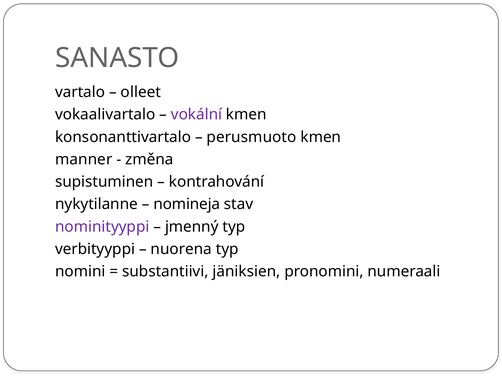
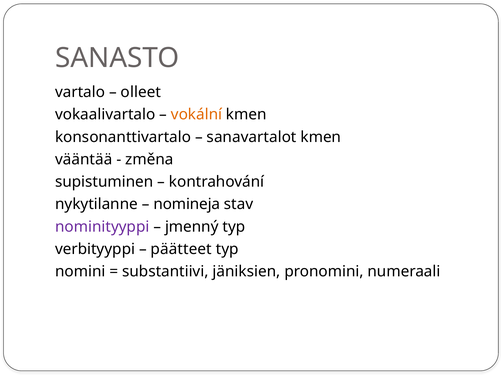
vokální colour: purple -> orange
perusmuoto: perusmuoto -> sanavartalot
manner: manner -> vääntää
nuorena: nuorena -> päätteet
